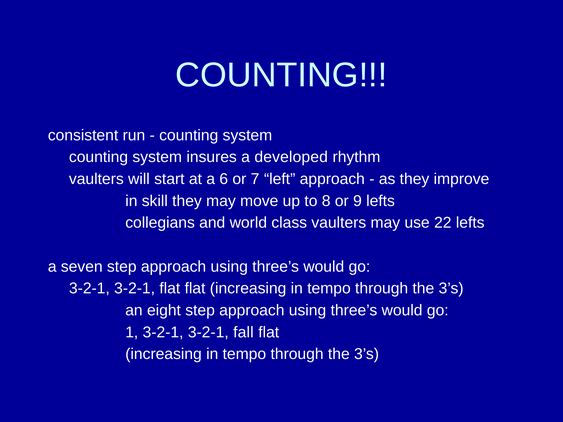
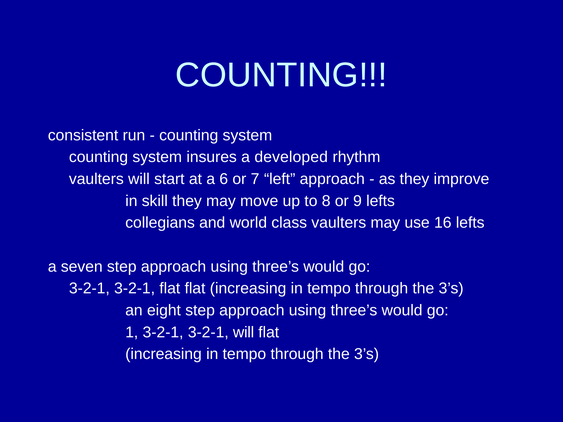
22: 22 -> 16
3-2-1 fall: fall -> will
